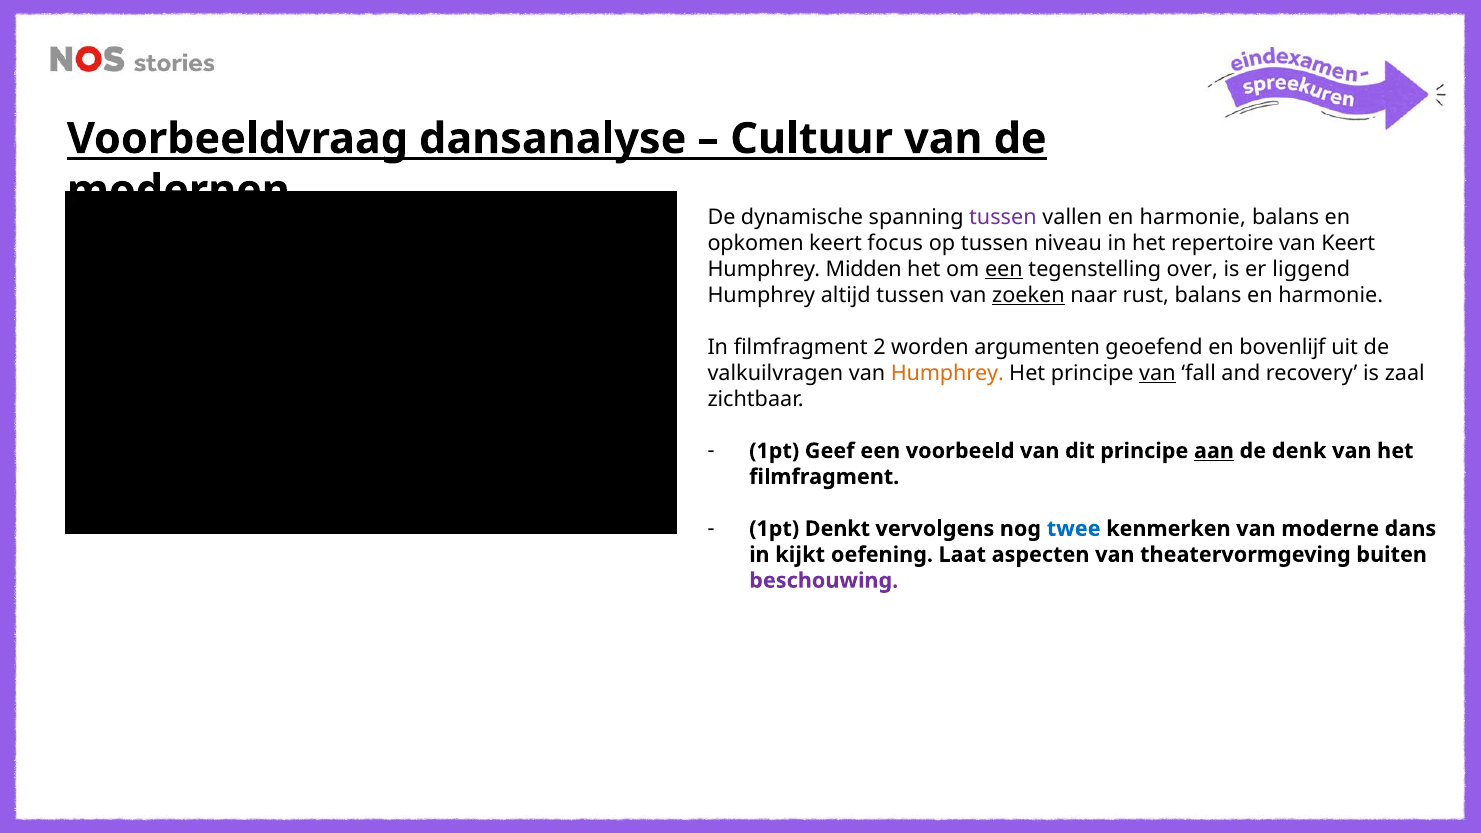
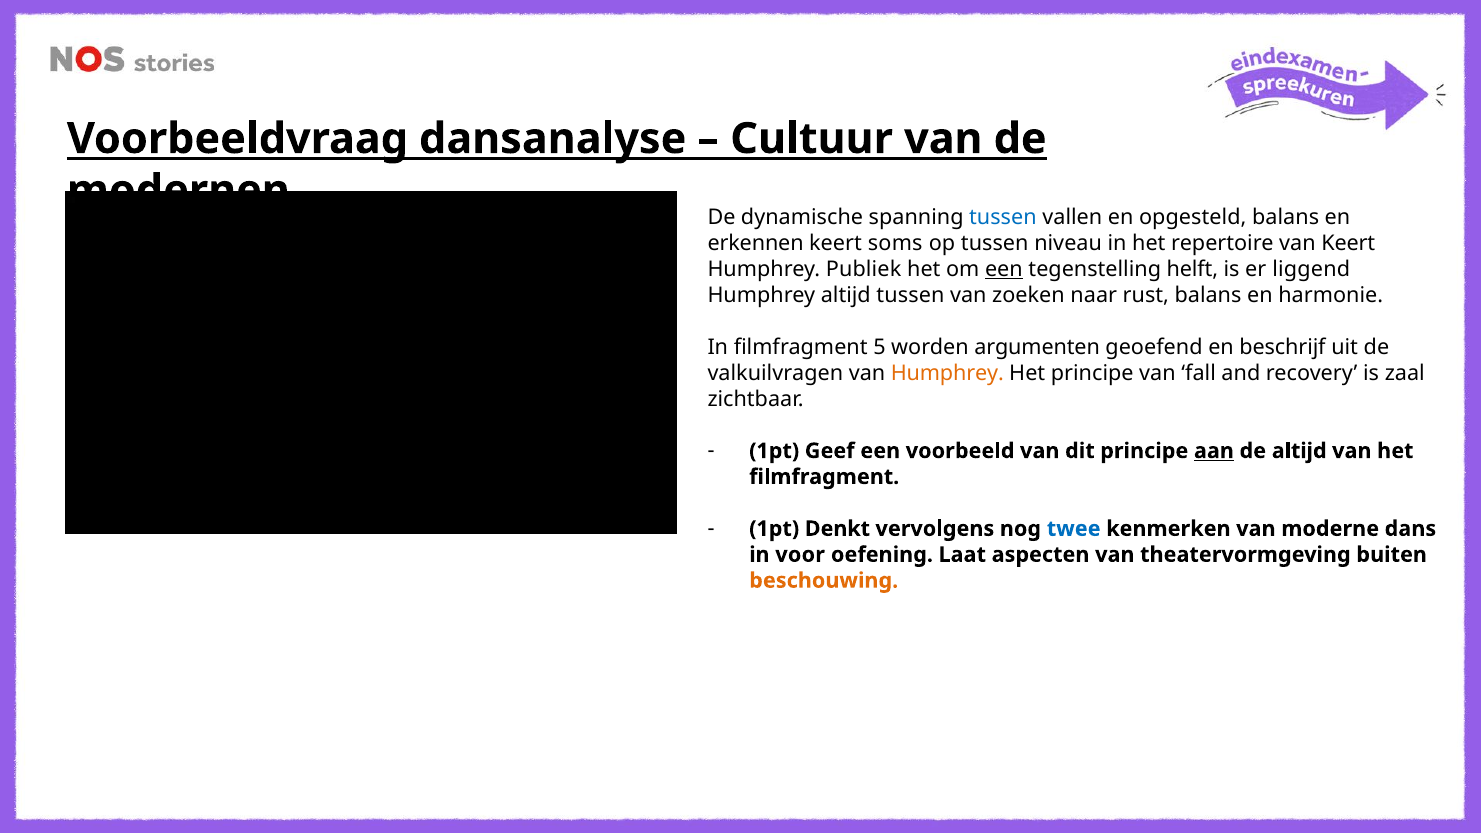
tussen at (1003, 218) colour: purple -> blue
vallen en harmonie: harmonie -> opgesteld
opkomen: opkomen -> erkennen
focus: focus -> soms
Midden: Midden -> Publiek
over: over -> helft
zoeken underline: present -> none
2: 2 -> 5
bovenlijf: bovenlijf -> beschrijf
van at (1157, 373) underline: present -> none
de denk: denk -> altijd
kijkt: kijkt -> voor
beschouwing colour: purple -> orange
